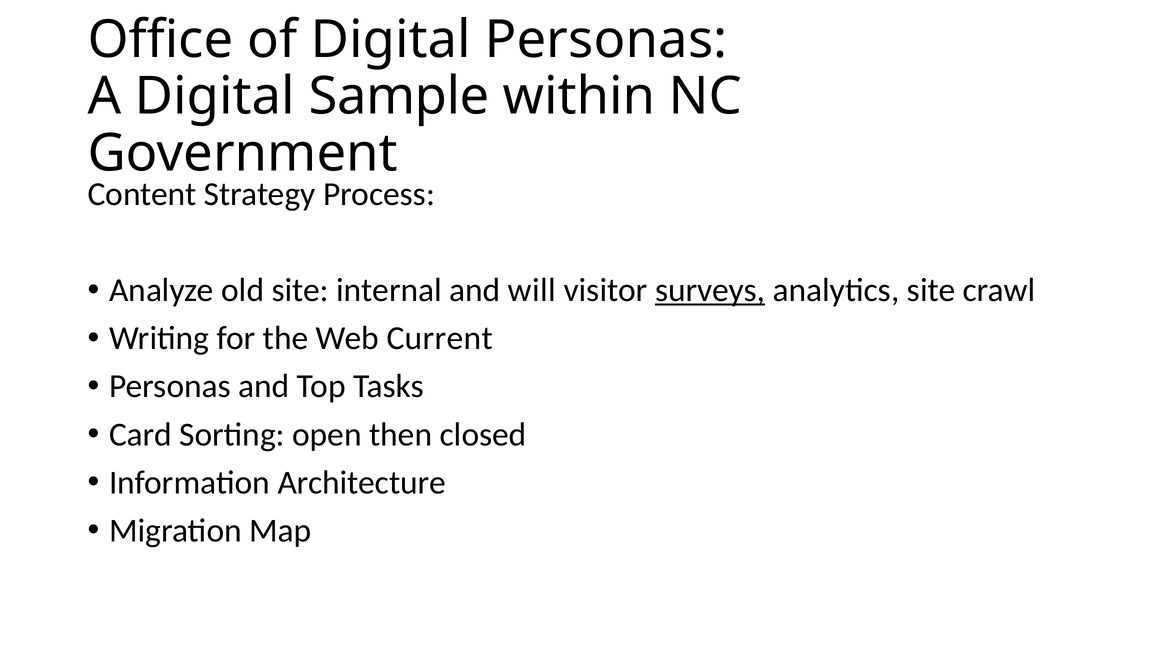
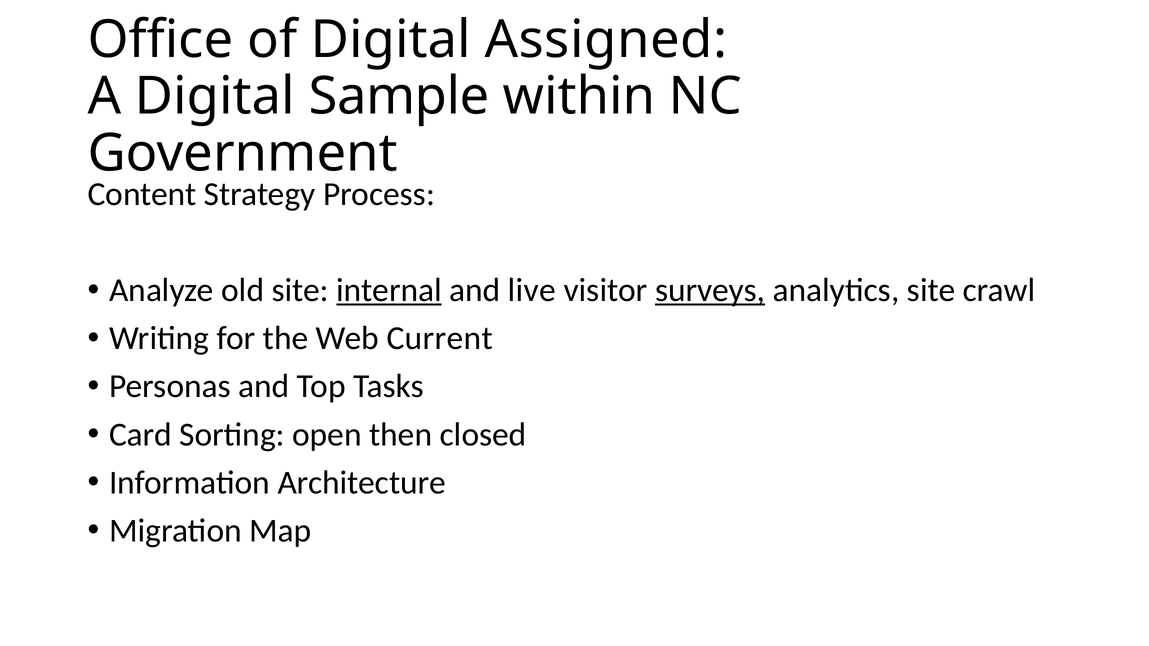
Digital Personas: Personas -> Assigned
internal underline: none -> present
will: will -> live
